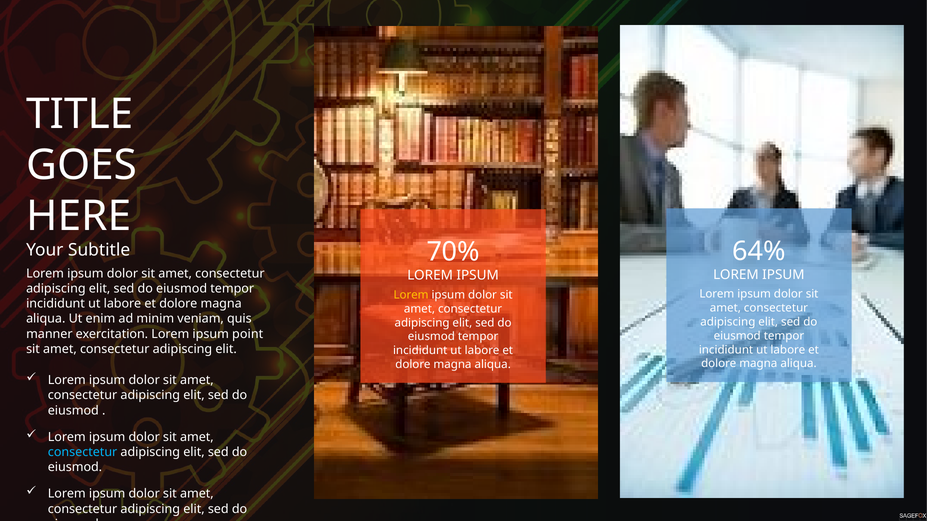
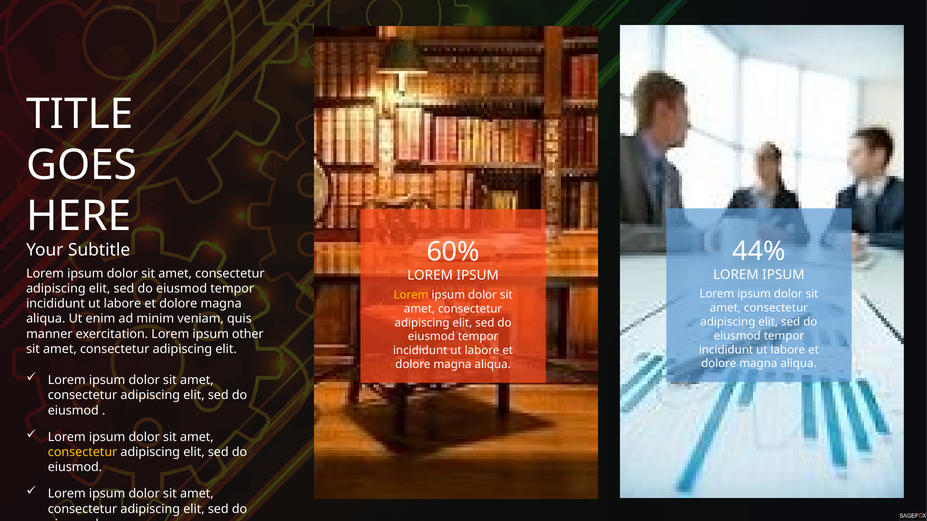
64%: 64% -> 44%
70%: 70% -> 60%
point: point -> other
consectetur at (83, 452) colour: light blue -> yellow
